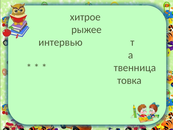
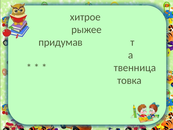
интервью: интервью -> придумав
